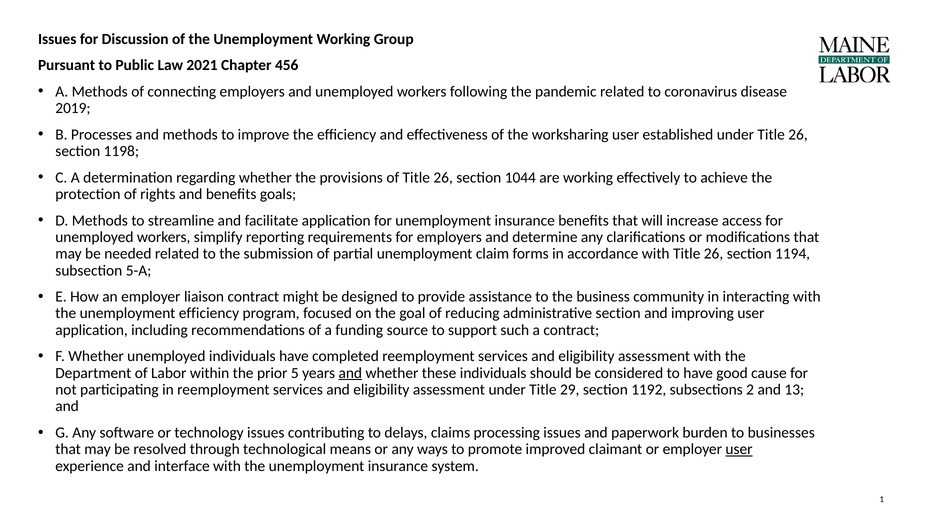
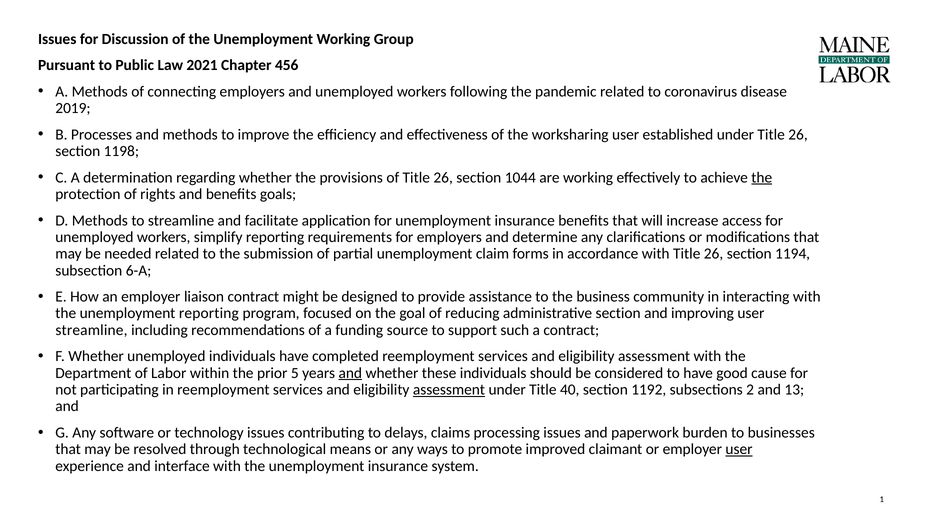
the at (762, 177) underline: none -> present
5-A: 5-A -> 6-A
unemployment efficiency: efficiency -> reporting
application at (92, 330): application -> streamline
assessment at (449, 390) underline: none -> present
29: 29 -> 40
